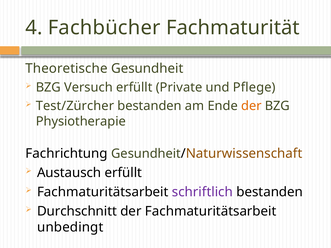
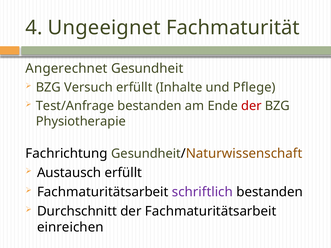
Fachbücher: Fachbücher -> Ungeeignet
Theoretische: Theoretische -> Angerechnet
Private: Private -> Inhalte
Test/Zürcher: Test/Zürcher -> Test/Anfrage
der at (251, 106) colour: orange -> red
unbedingt: unbedingt -> einreichen
